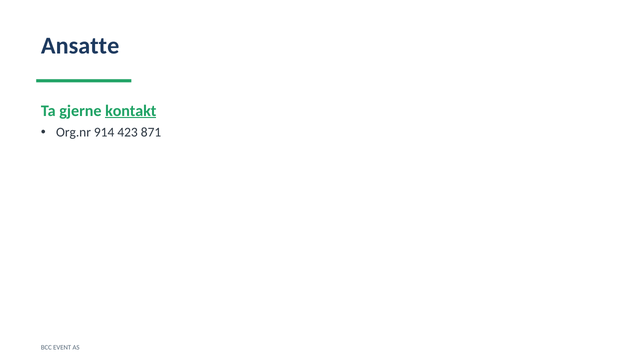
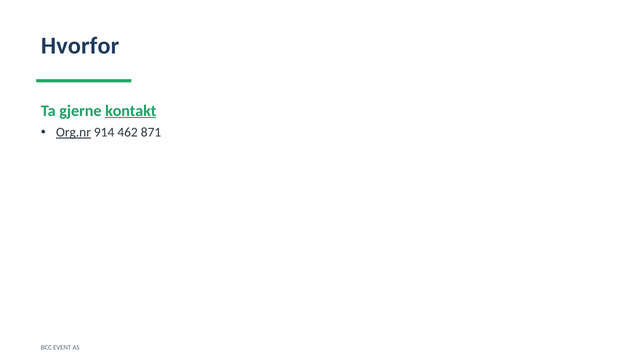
Ansatte: Ansatte -> Hvorfor
Org.nr underline: none -> present
423: 423 -> 462
